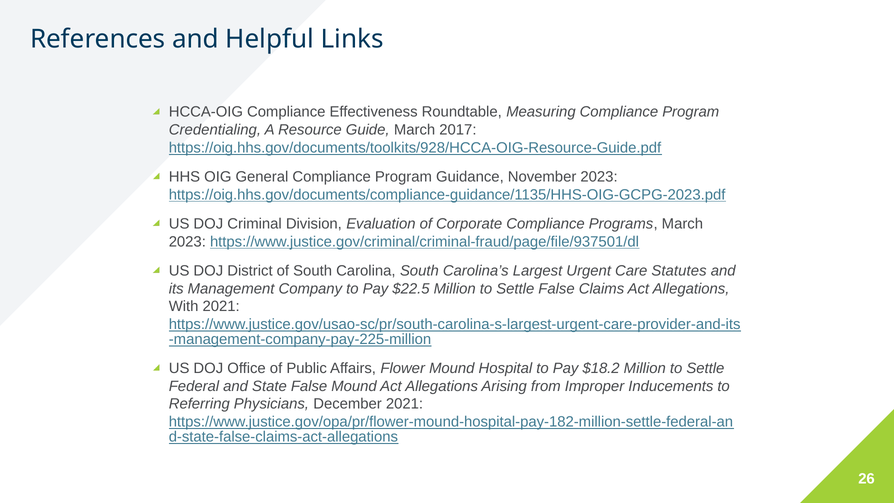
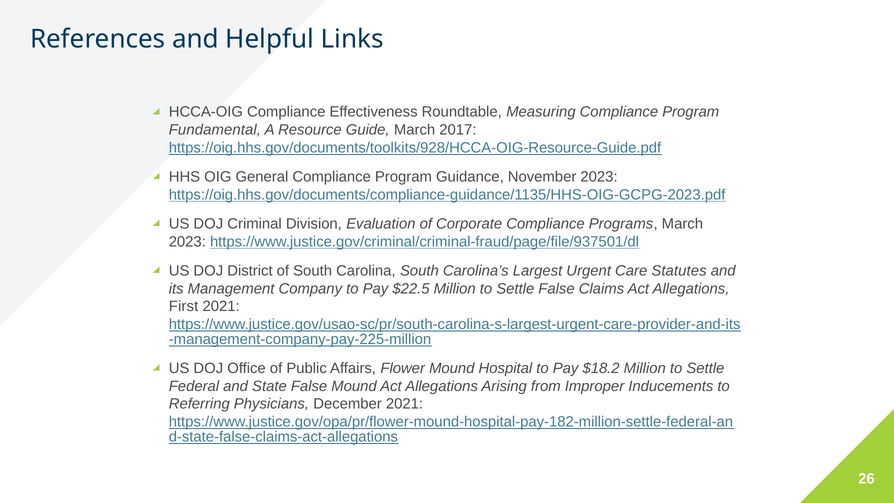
Credentialing: Credentialing -> Fundamental
With: With -> First
